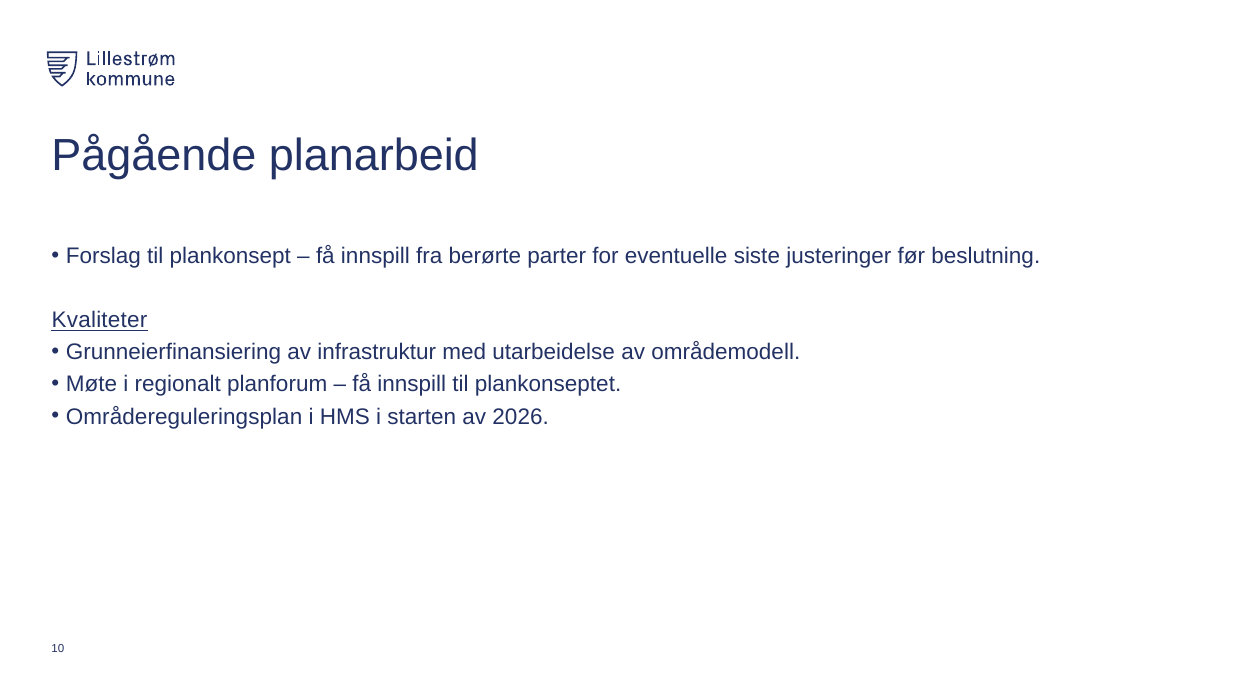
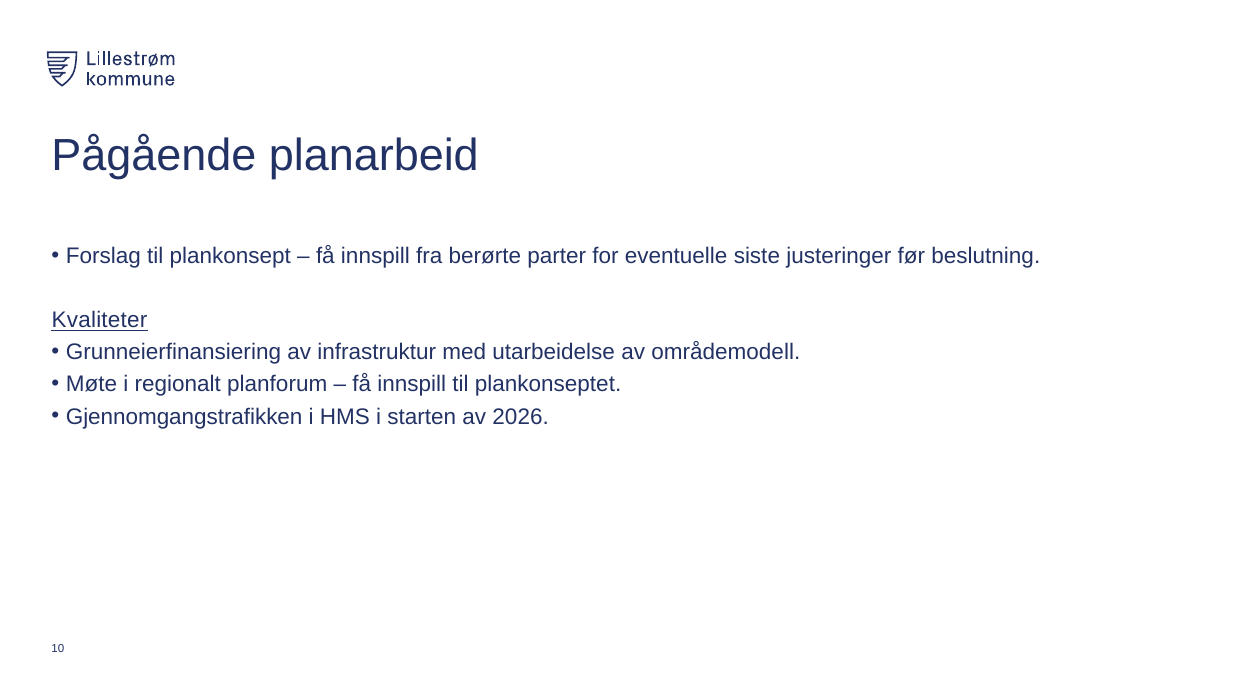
Områdereguleringsplan: Områdereguleringsplan -> Gjennomgangstrafikken
